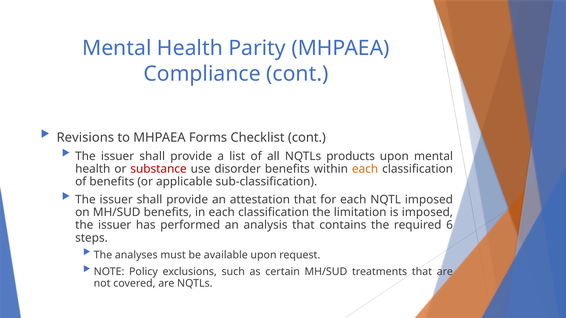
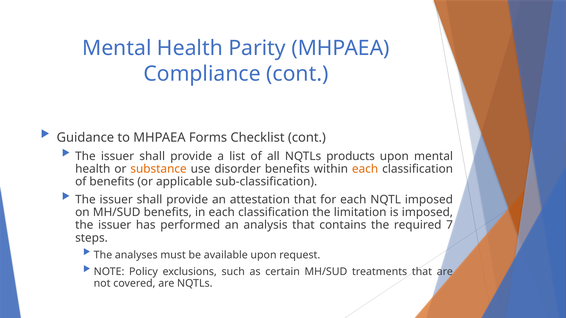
Revisions: Revisions -> Guidance
substance colour: red -> orange
6: 6 -> 7
